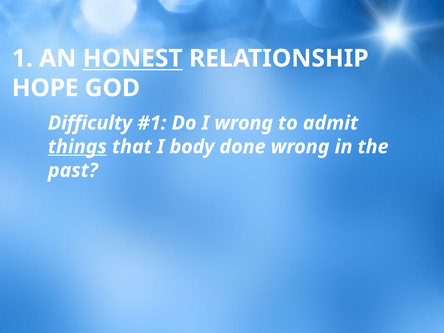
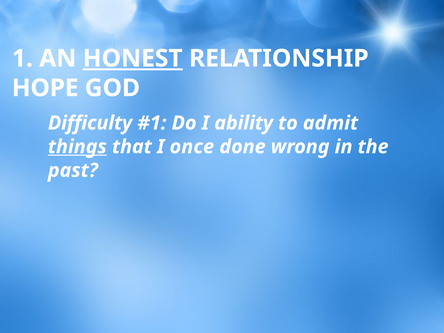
HONEST underline: none -> present
I wrong: wrong -> ability
body: body -> once
